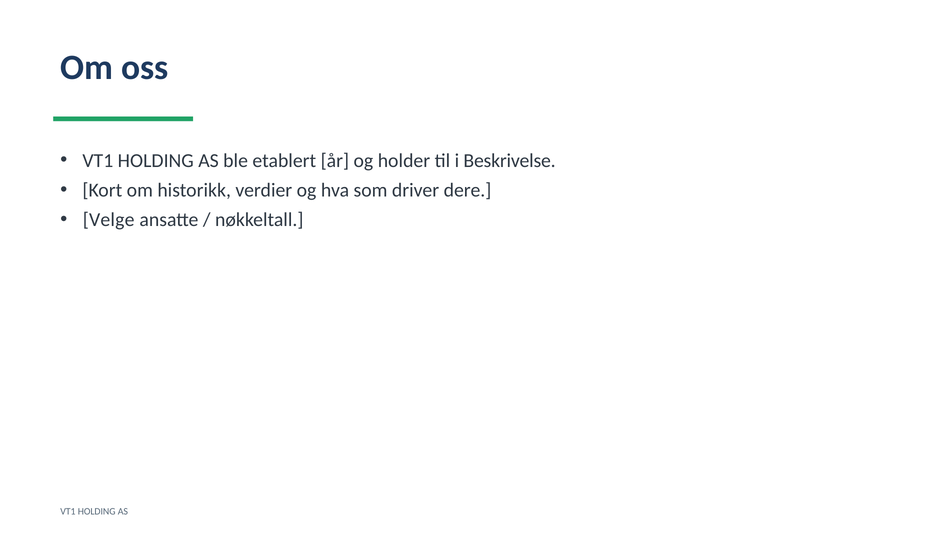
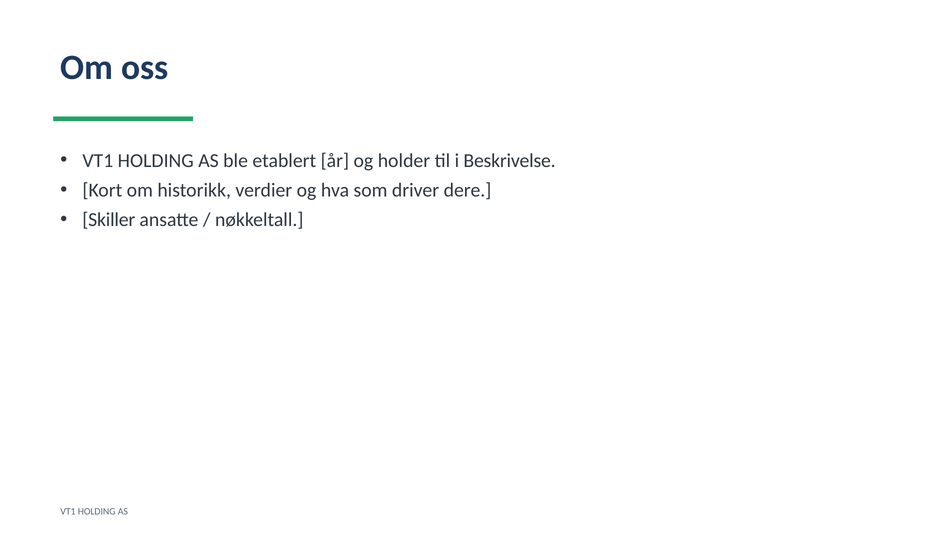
Velge: Velge -> Skiller
